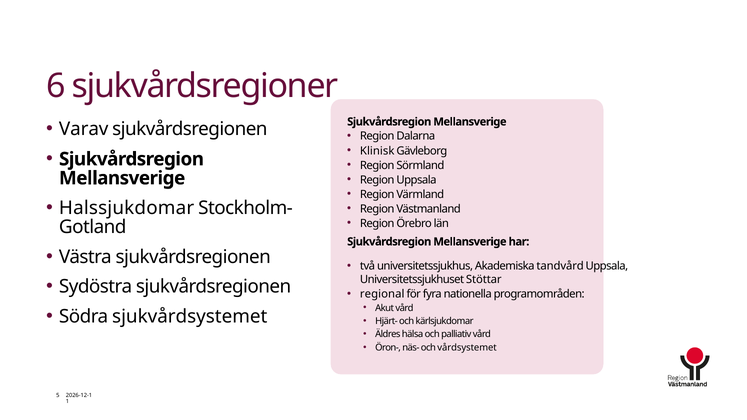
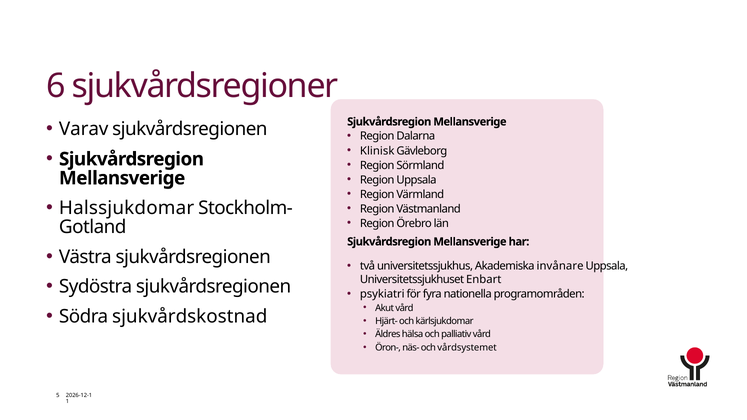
tandvård: tandvård -> invånare
Stöttar: Stöttar -> Enbart
regional: regional -> psykiatri
sjukvårdsystemet: sjukvårdsystemet -> sjukvårdskostnad
